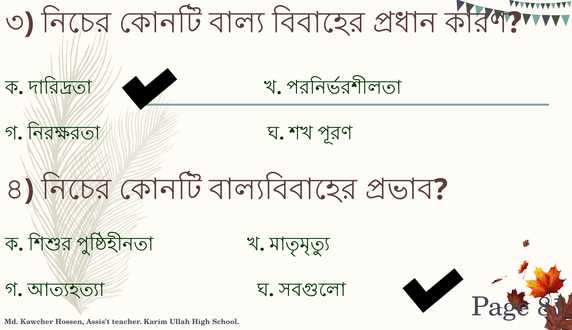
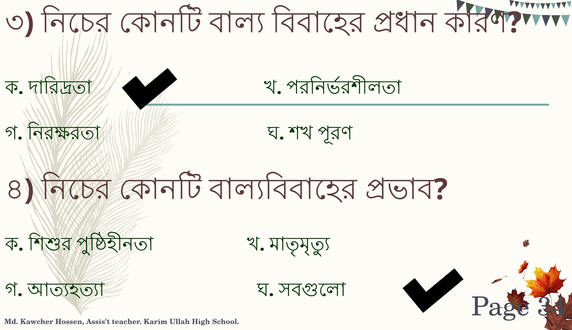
81: 81 -> 34
